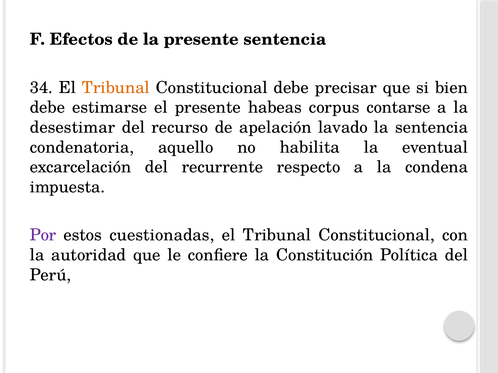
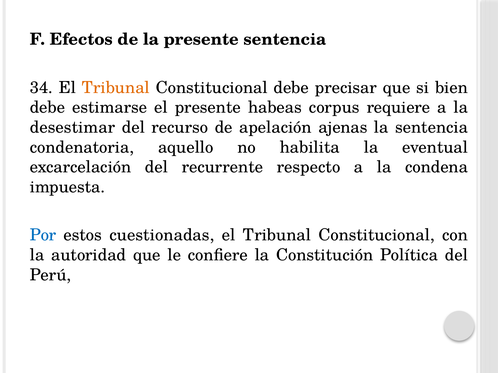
contarse: contarse -> requiere
lavado: lavado -> ajenas
Por colour: purple -> blue
